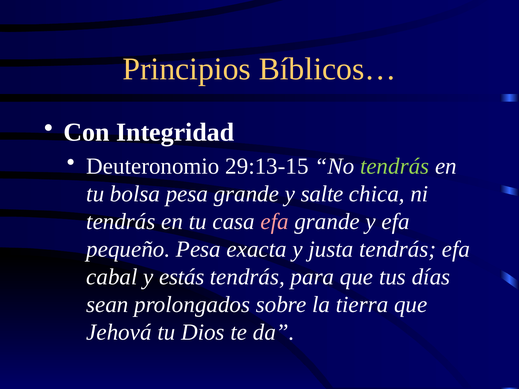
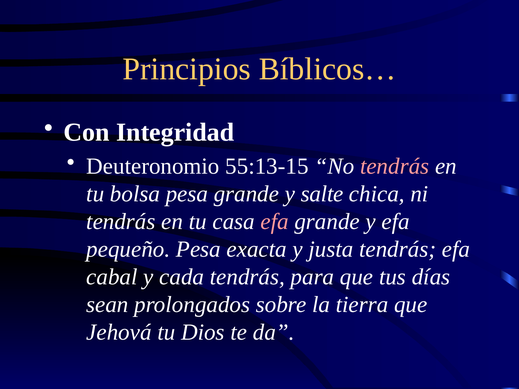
29:13-15: 29:13-15 -> 55:13-15
tendrás at (395, 166) colour: light green -> pink
estás: estás -> cada
